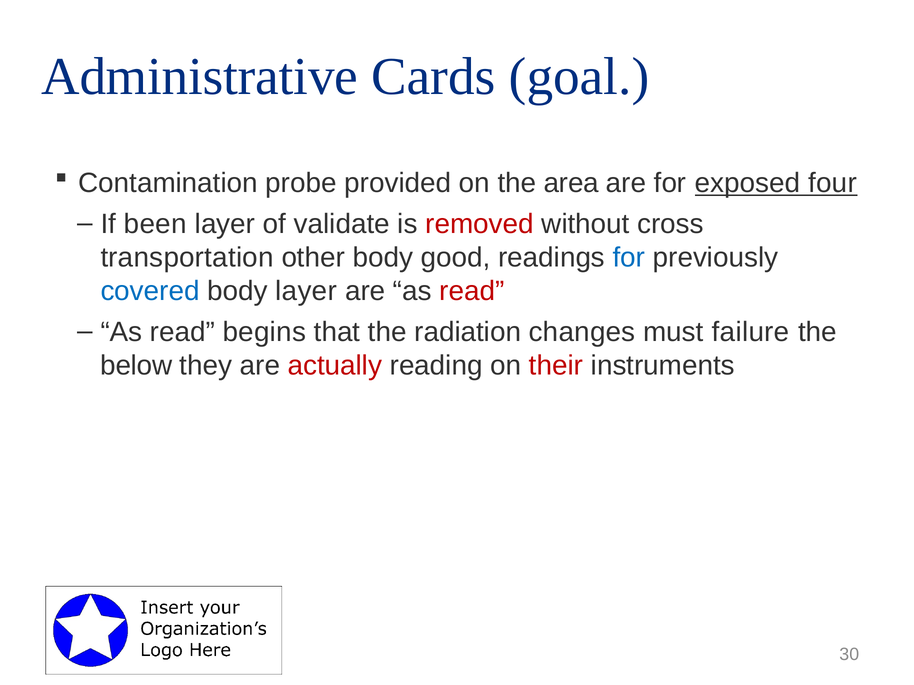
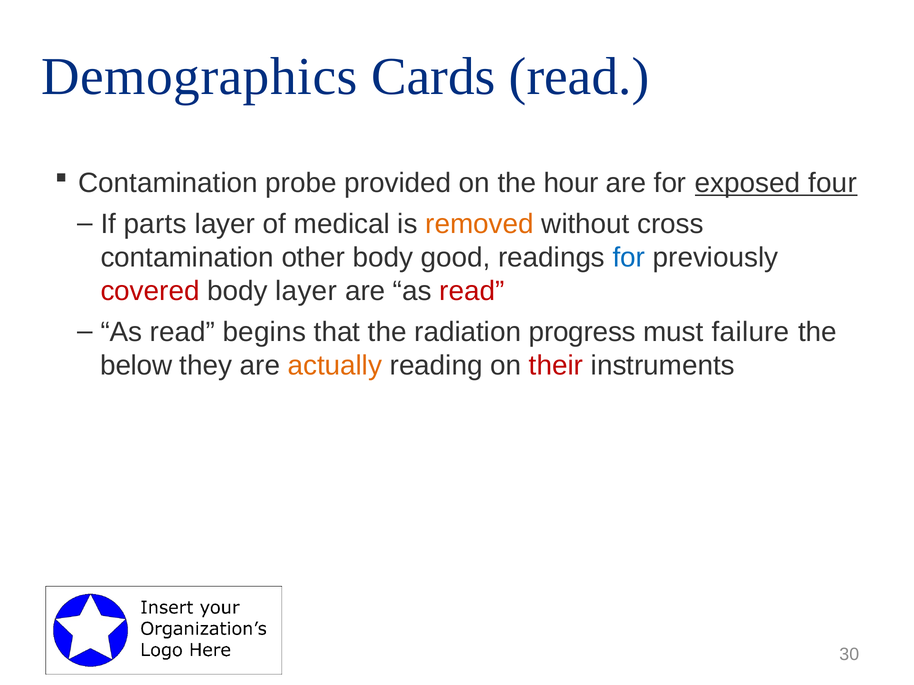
Administrative: Administrative -> Demographics
Cards goal: goal -> read
area: area -> hour
been: been -> parts
validate: validate -> medical
removed colour: red -> orange
transportation at (187, 258): transportation -> contamination
covered colour: blue -> red
changes: changes -> progress
actually colour: red -> orange
